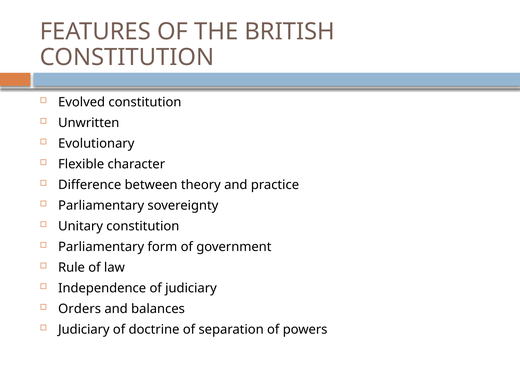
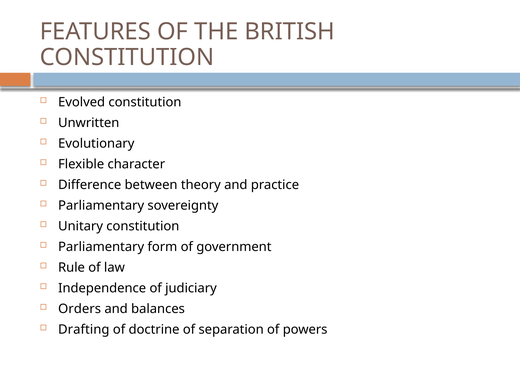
Judiciary at (84, 329): Judiciary -> Drafting
